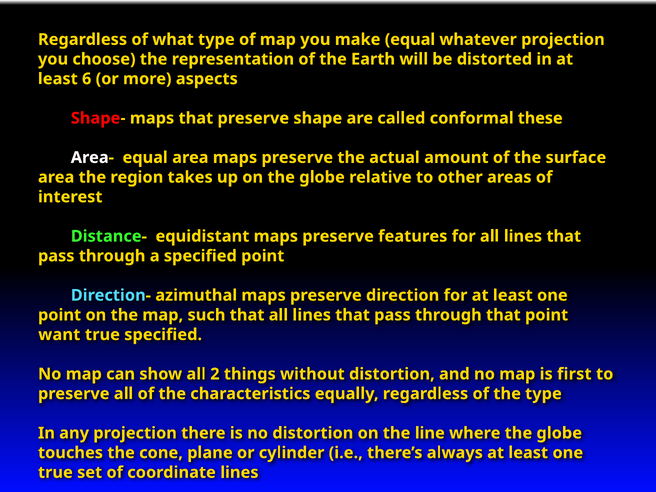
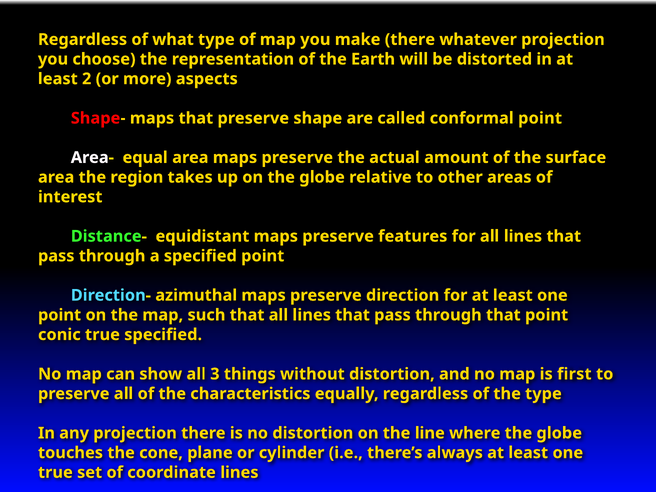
make equal: equal -> there
6: 6 -> 2
conformal these: these -> point
want: want -> conic
2: 2 -> 3
